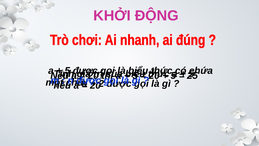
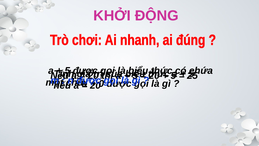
2: 2 -> 0
